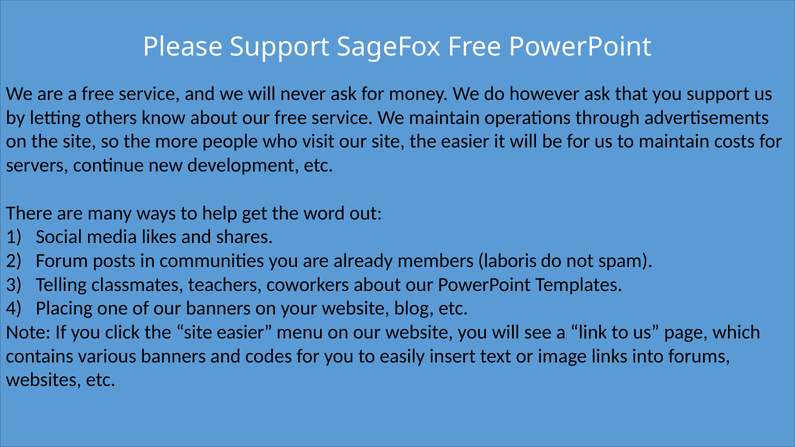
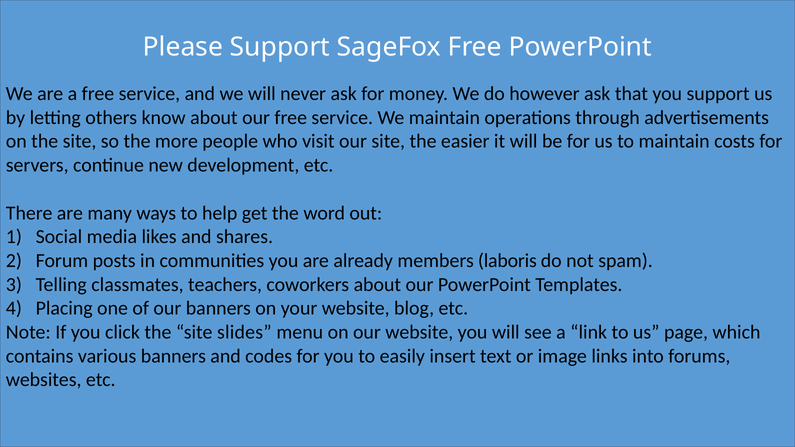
site easier: easier -> slides
